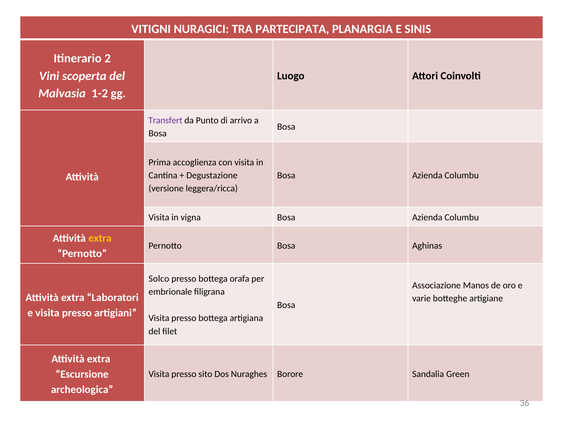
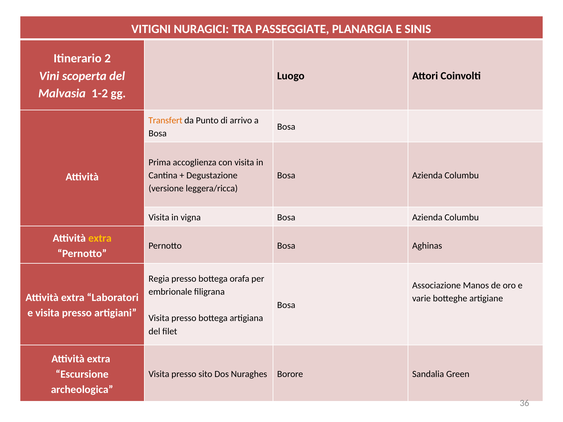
PARTECIPATA: PARTECIPATA -> PASSEGGIATE
Transfert colour: purple -> orange
Solco: Solco -> Regia
